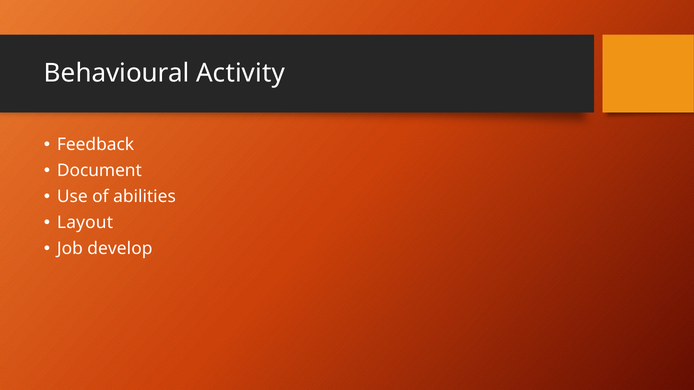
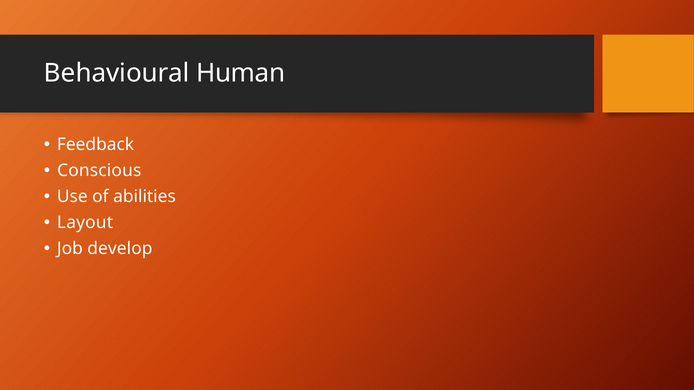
Activity: Activity -> Human
Document: Document -> Conscious
